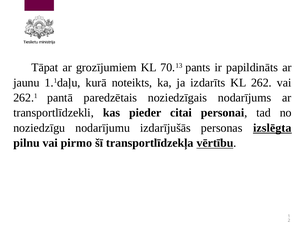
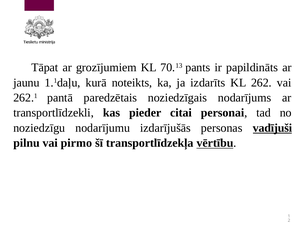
izslēgta: izslēgta -> vadījuši
